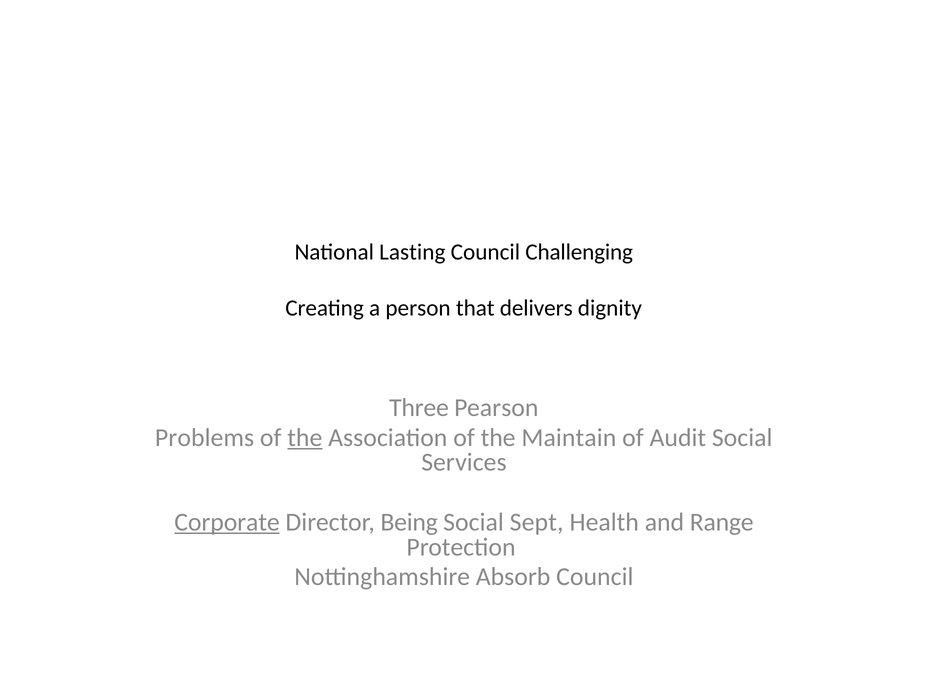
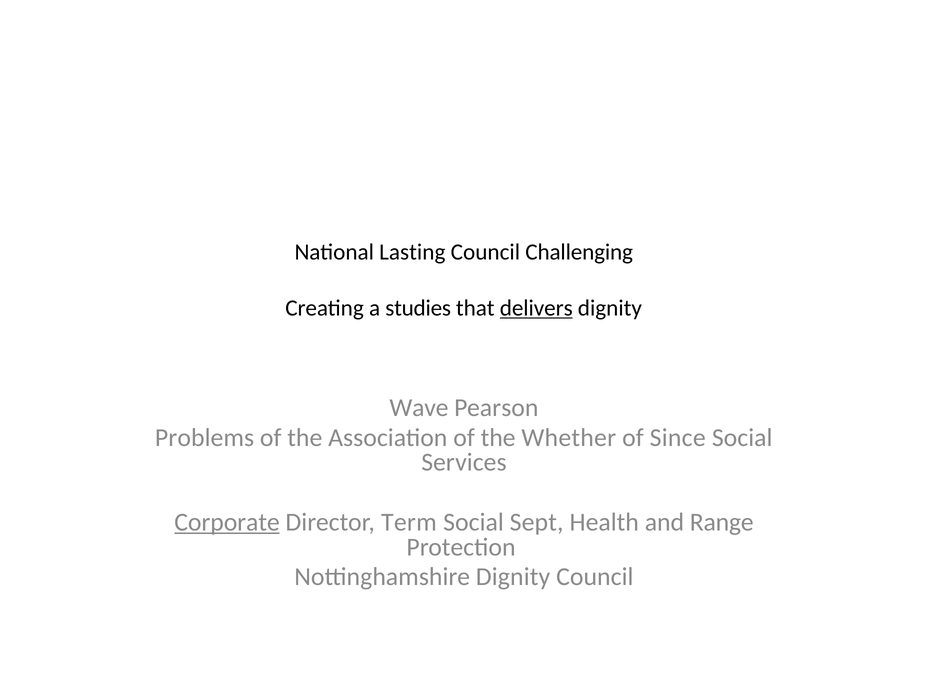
person: person -> studies
delivers underline: none -> present
Three: Three -> Wave
the at (305, 438) underline: present -> none
Maintain: Maintain -> Whether
Audit: Audit -> Since
Being: Being -> Term
Nottinghamshire Absorb: Absorb -> Dignity
